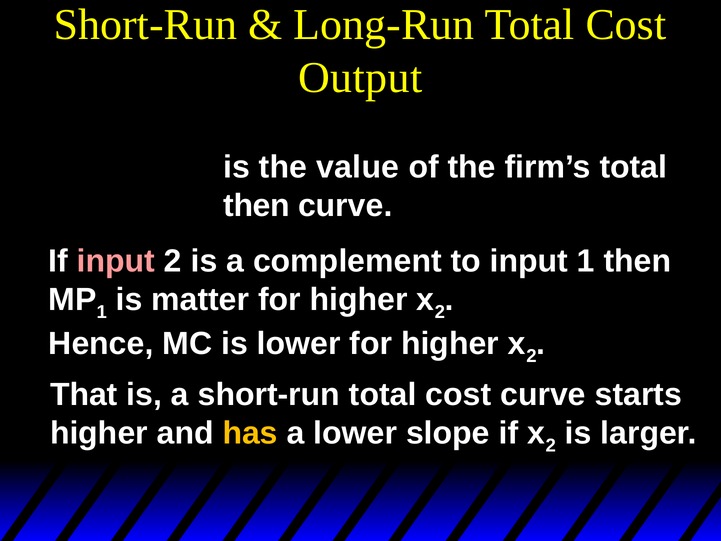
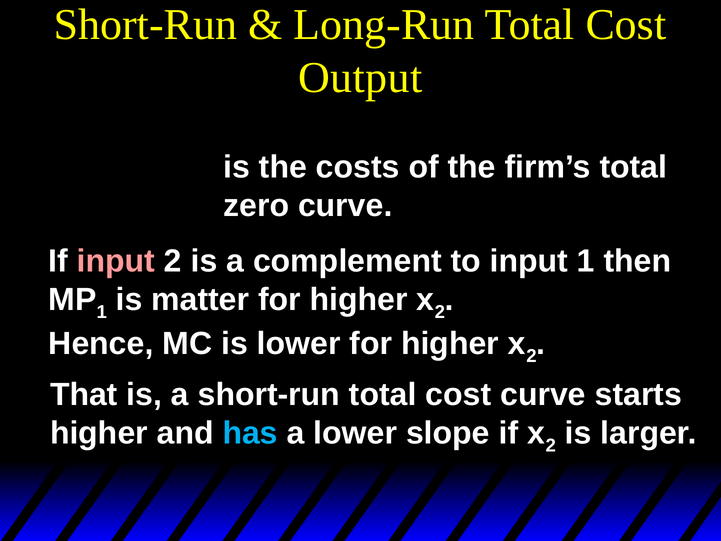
value: value -> costs
then at (257, 206): then -> zero
has colour: yellow -> light blue
